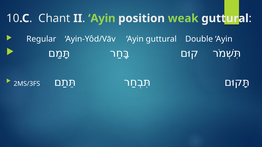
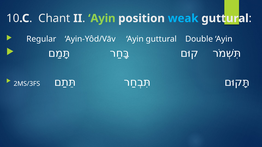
weak colour: light green -> light blue
